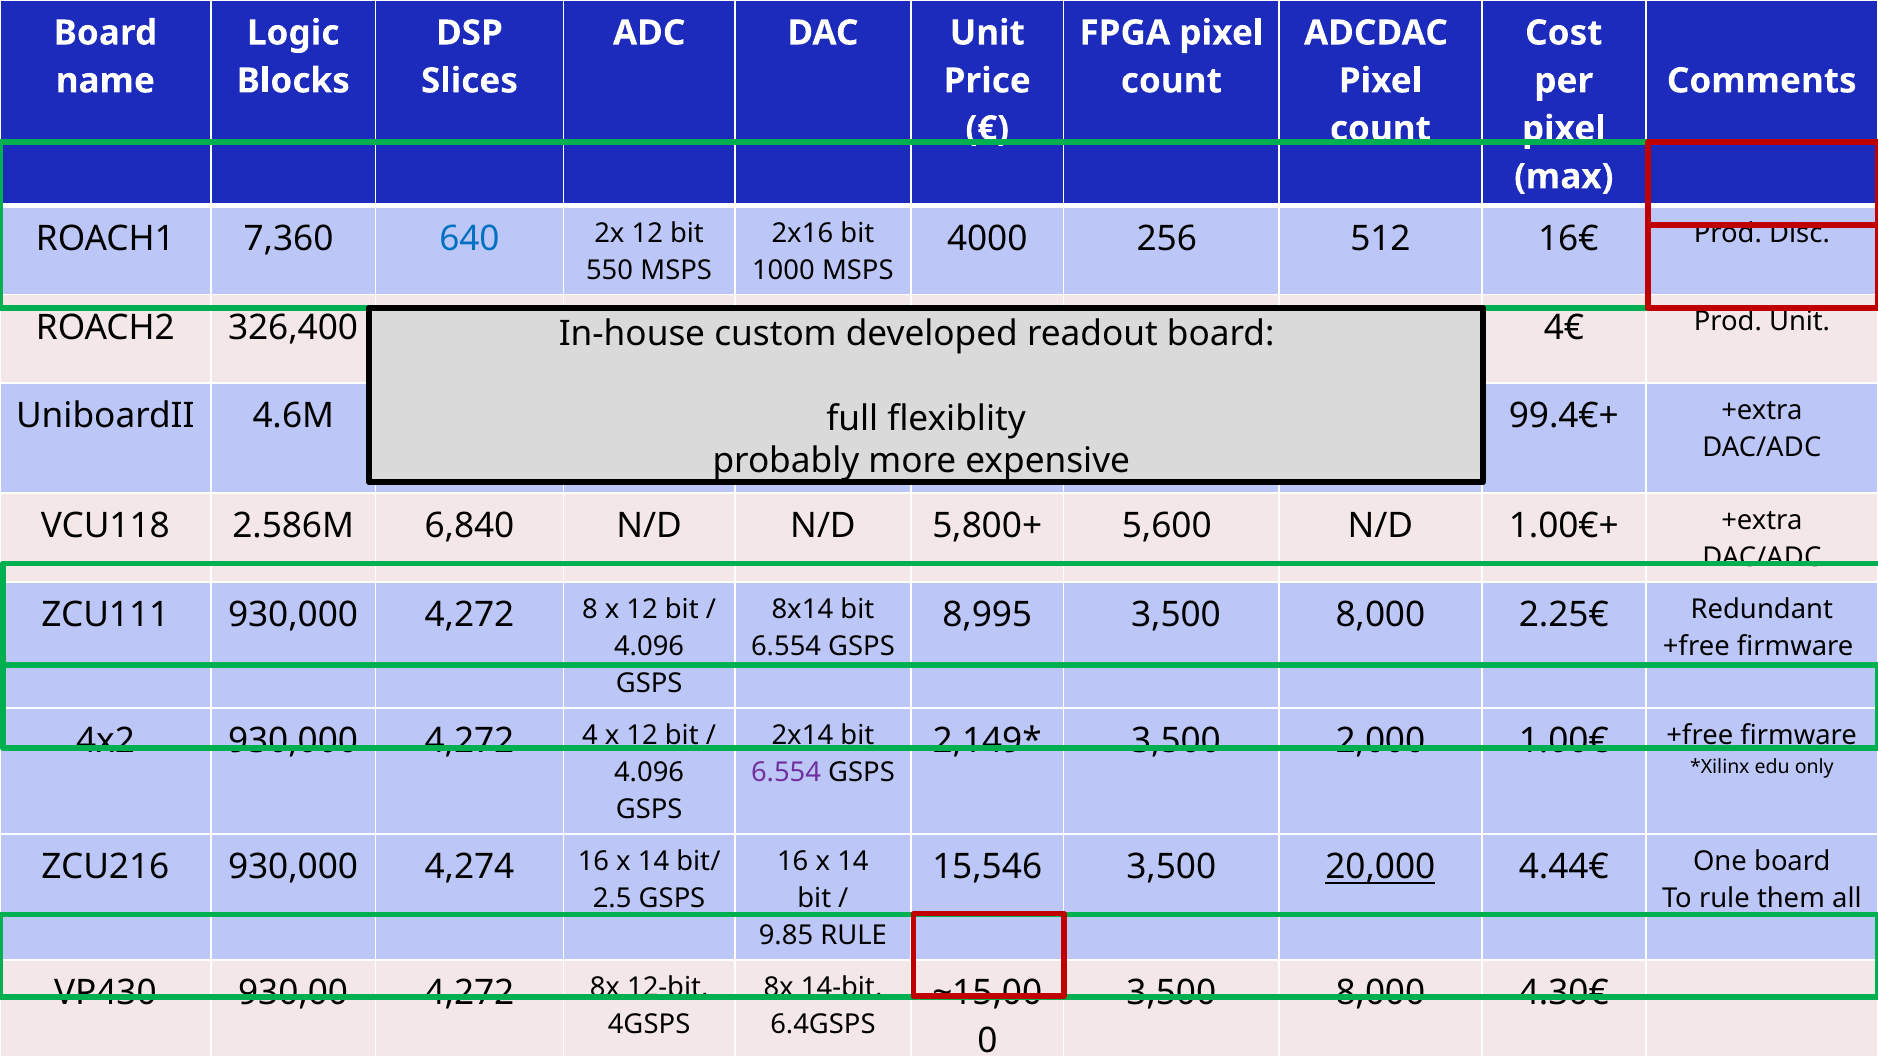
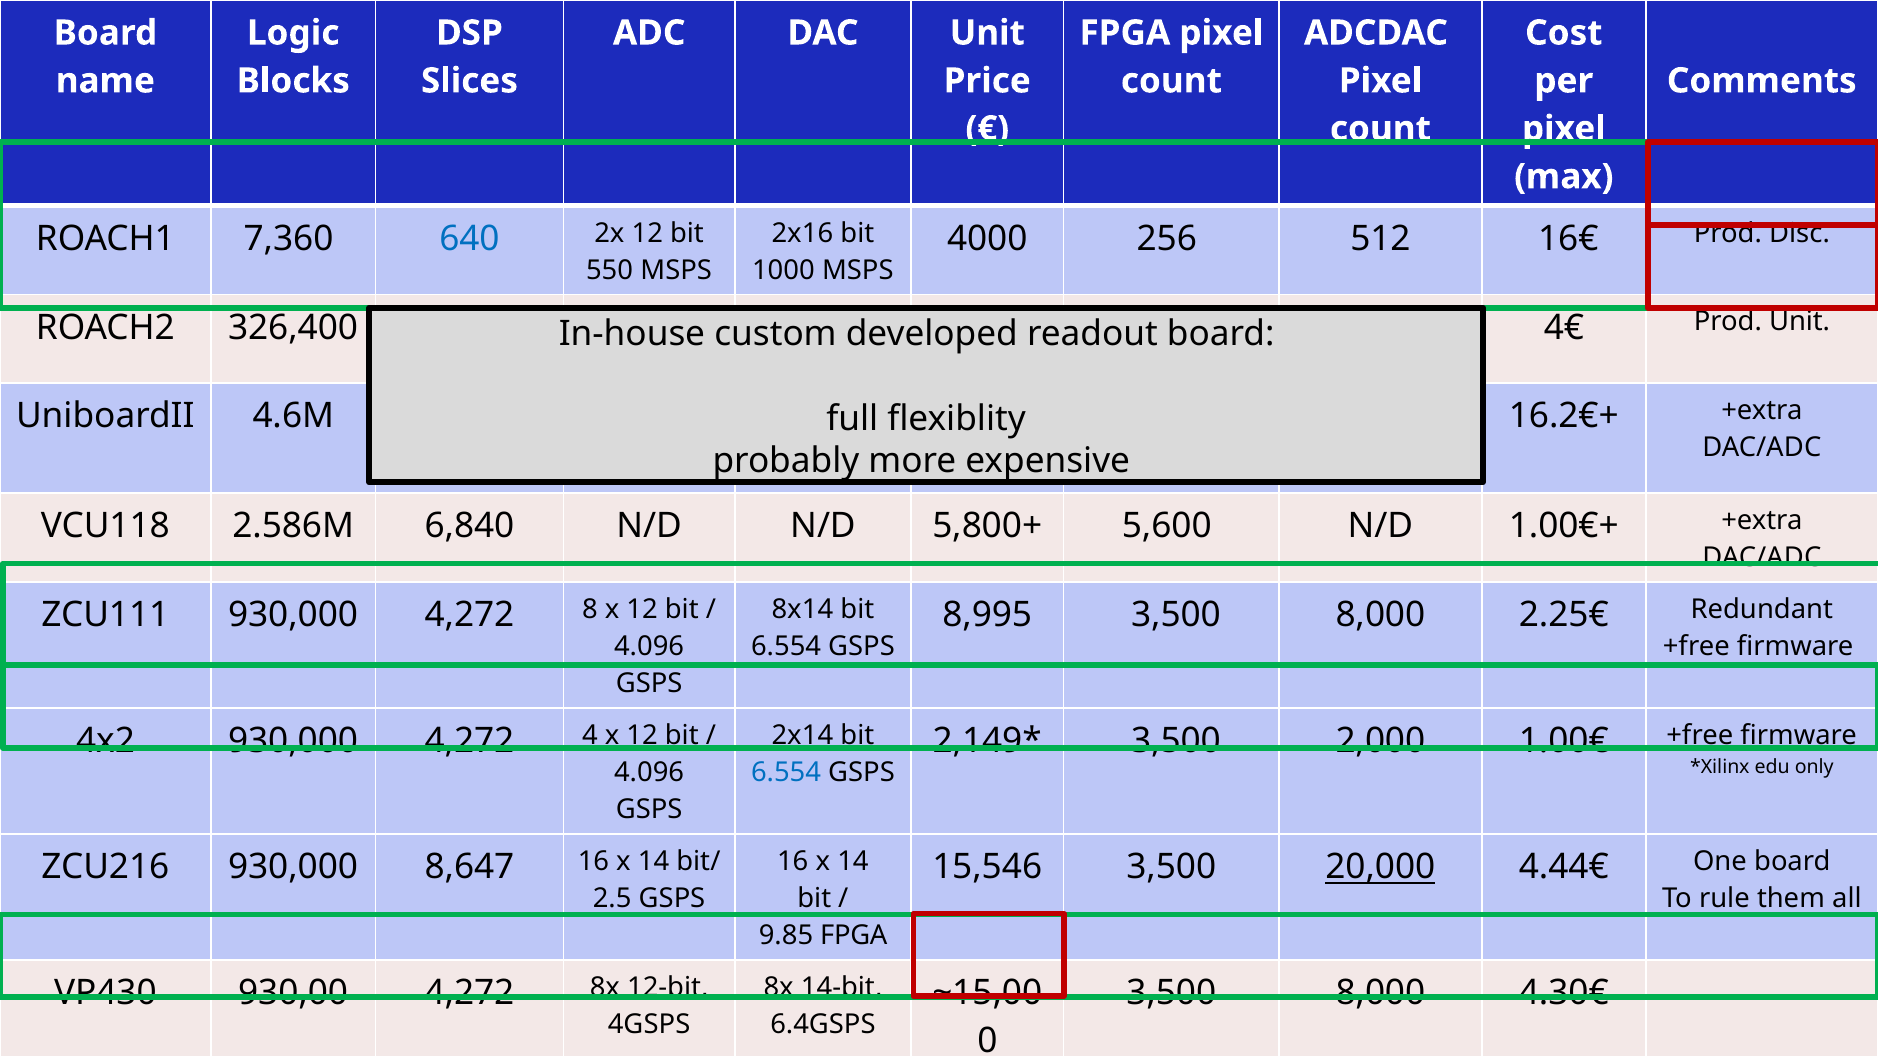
99.4€+: 99.4€+ -> 16.2€+
6.554 at (786, 773) colour: purple -> blue
4,274: 4,274 -> 8,647
9.85 RULE: RULE -> FPGA
